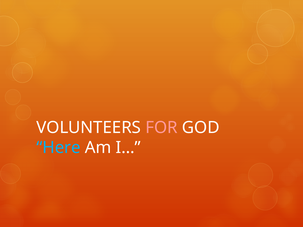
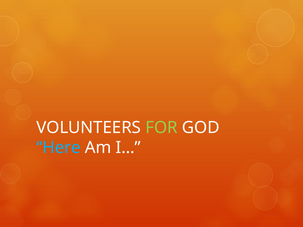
FOR colour: pink -> light green
